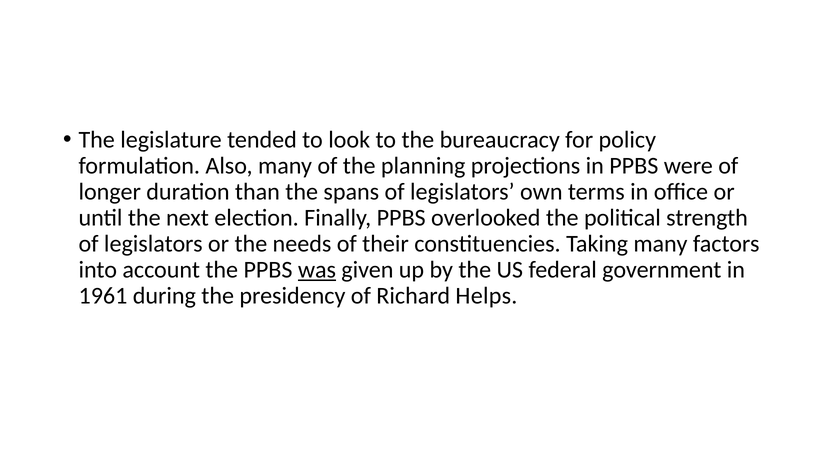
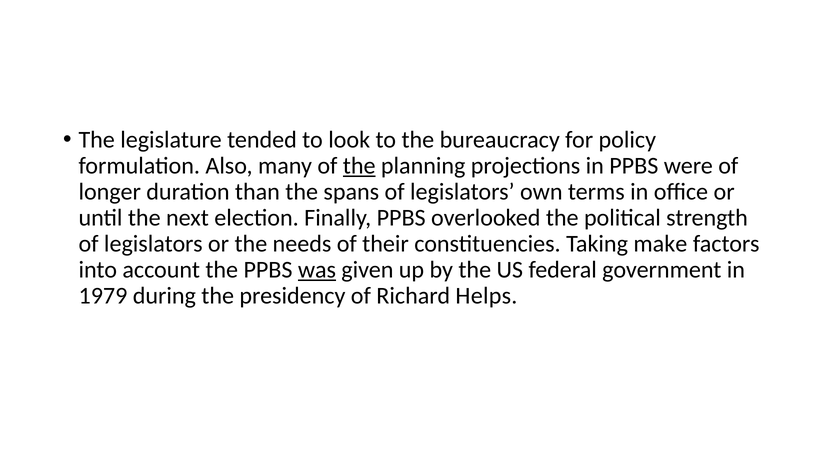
the at (359, 166) underline: none -> present
Taking many: many -> make
1961: 1961 -> 1979
